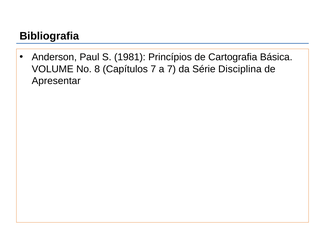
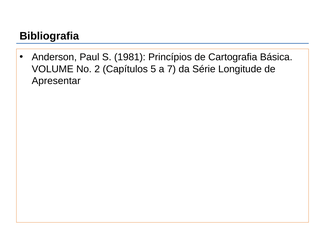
8: 8 -> 2
Capítulos 7: 7 -> 5
Disciplina: Disciplina -> Longitude
